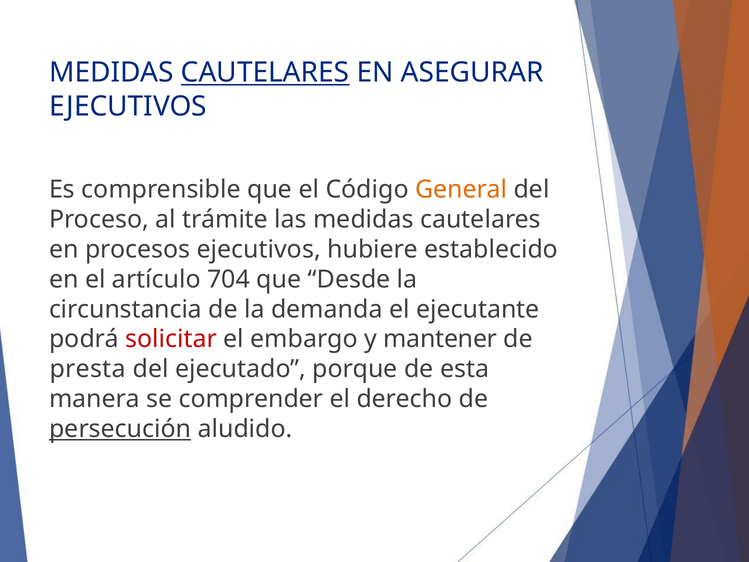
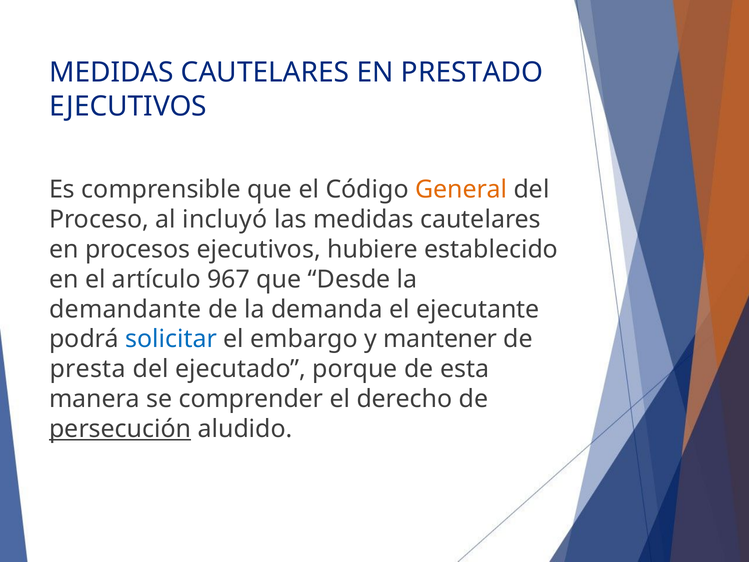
CAUTELARES at (265, 72) underline: present -> none
ASEGURAR: ASEGURAR -> PRESTADO
trámite: trámite -> incluyó
704: 704 -> 967
circunstancia: circunstancia -> demandante
solicitar colour: red -> blue
